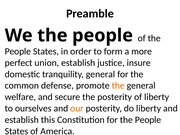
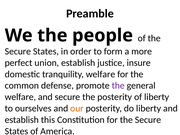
People at (18, 51): People -> Secure
tranquility general: general -> welfare
the at (118, 86) colour: orange -> purple
for the People: People -> Secure
